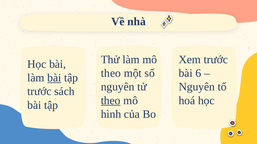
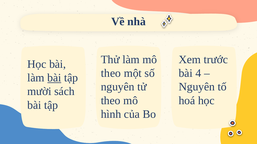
6: 6 -> 4
trước at (39, 92): trước -> mười
theo at (111, 101) underline: present -> none
